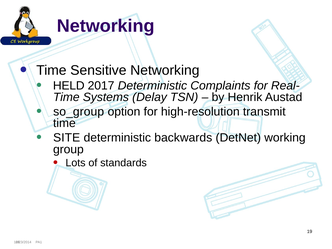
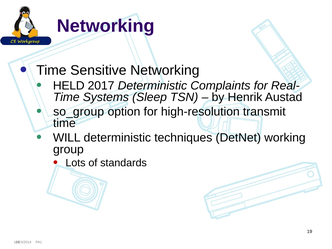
Delay: Delay -> Sleep
SITE: SITE -> WILL
backwards: backwards -> techniques
